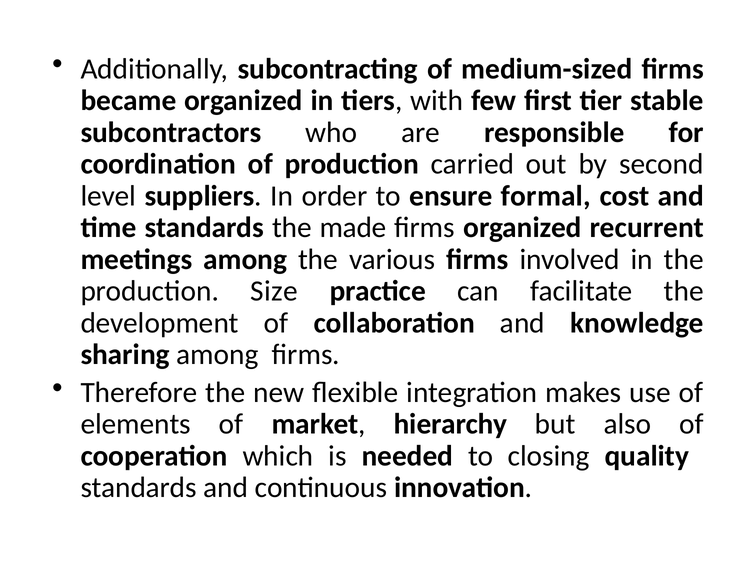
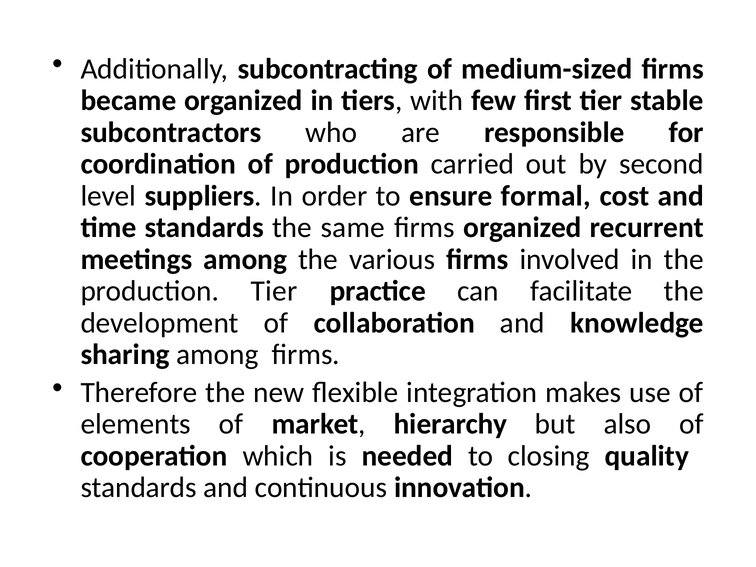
made: made -> same
production Size: Size -> Tier
